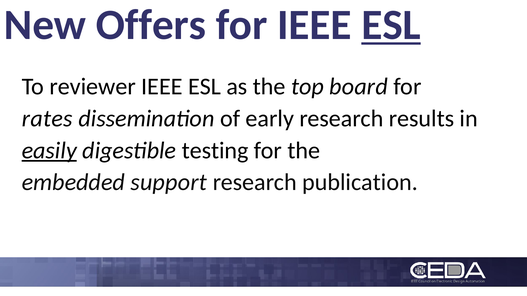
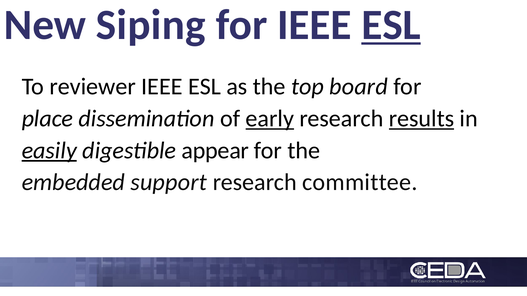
Offers: Offers -> Siping
rates: rates -> place
early underline: none -> present
results underline: none -> present
testing: testing -> appear
publication: publication -> committee
